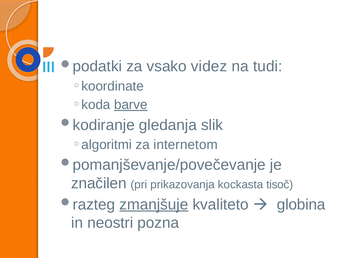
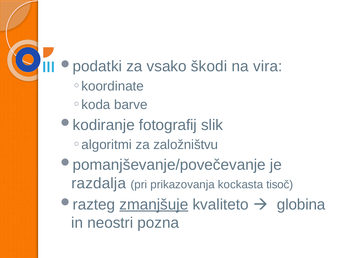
videz: videz -> škodi
tudi: tudi -> vira
barve underline: present -> none
gledanja: gledanja -> fotografij
internetom: internetom -> založništvu
značilen: značilen -> razdalja
